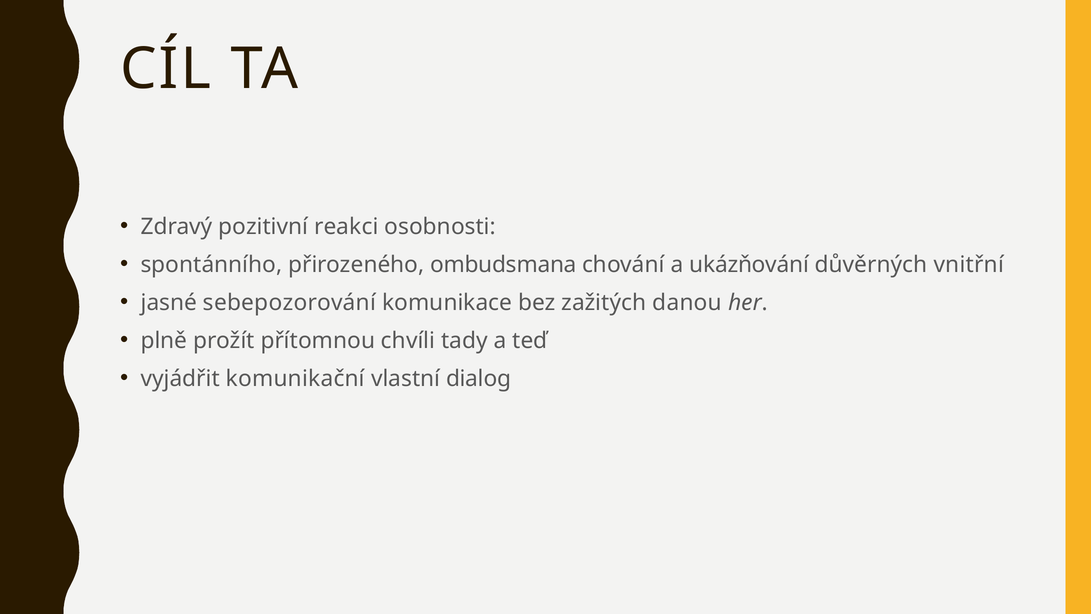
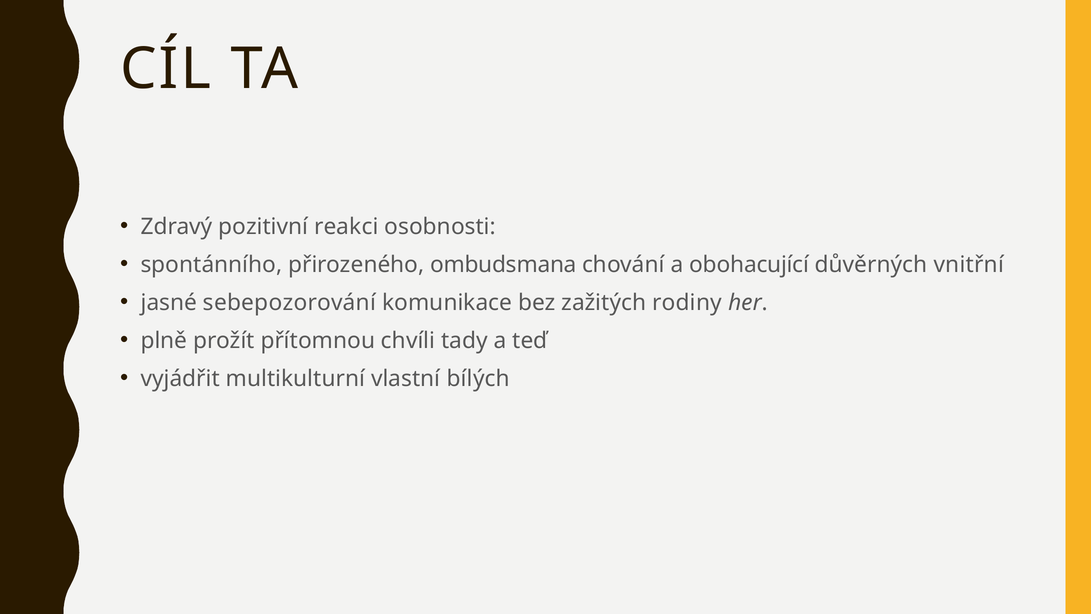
ukázňování: ukázňování -> obohacující
danou: danou -> rodiny
komunikační: komunikační -> multikulturní
dialog: dialog -> bílých
